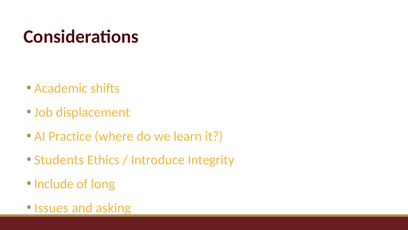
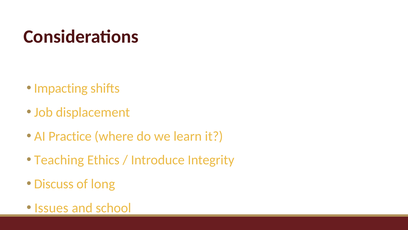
Academic: Academic -> Impacting
Students: Students -> Teaching
Include: Include -> Discuss
asking: asking -> school
